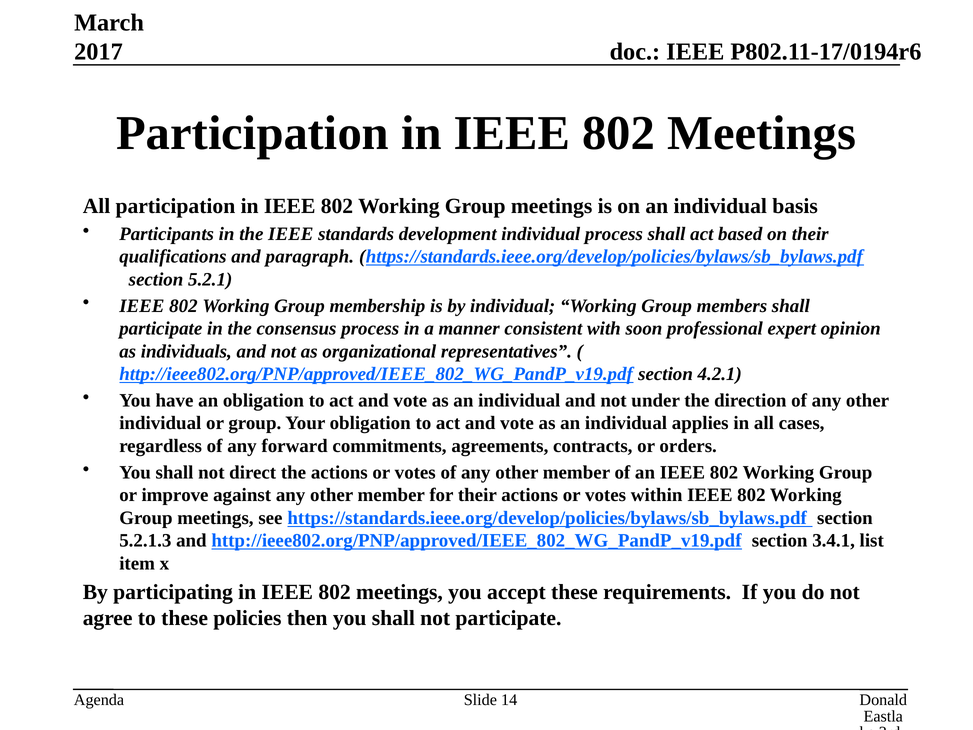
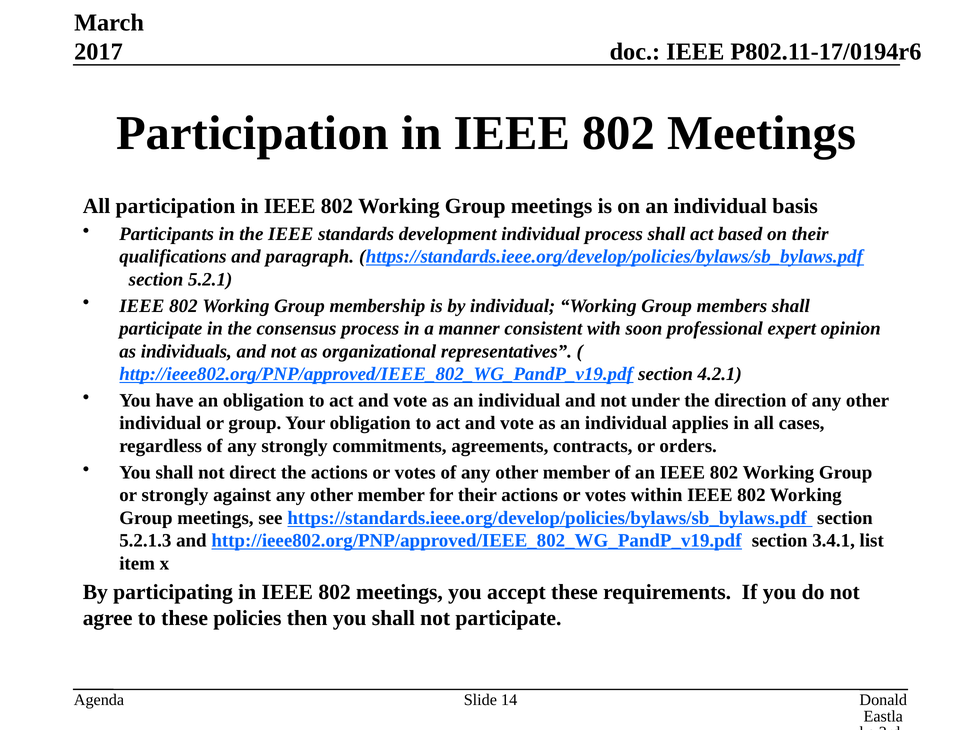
any forward: forward -> strongly
or improve: improve -> strongly
